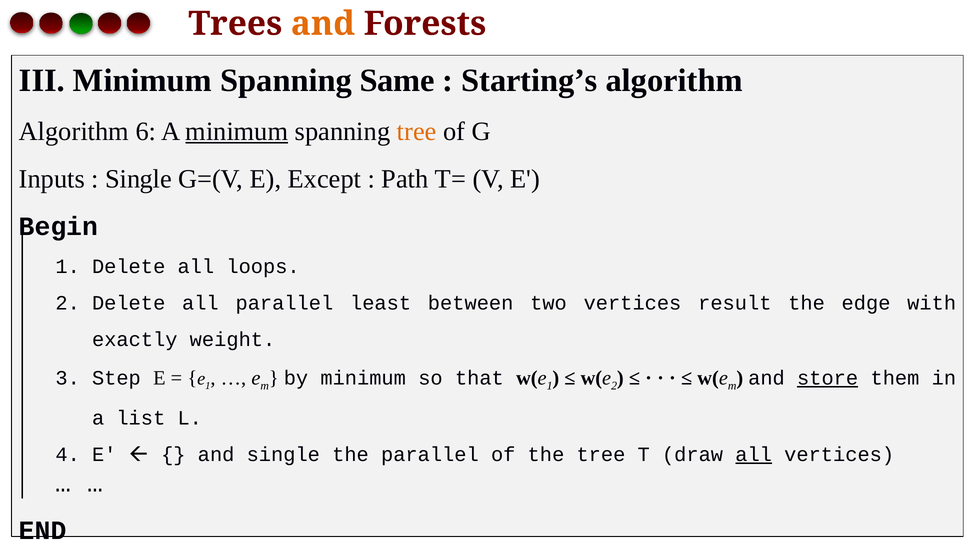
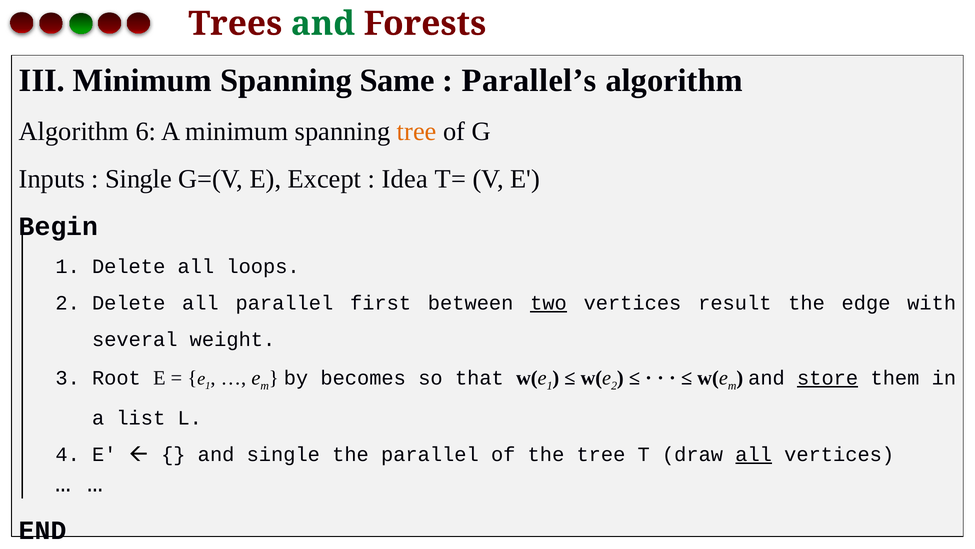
and at (323, 24) colour: orange -> green
Starting’s: Starting’s -> Parallel’s
minimum at (237, 131) underline: present -> none
Path: Path -> Idea
least: least -> first
two underline: none -> present
exactly: exactly -> several
Step: Step -> Root
by minimum: minimum -> becomes
